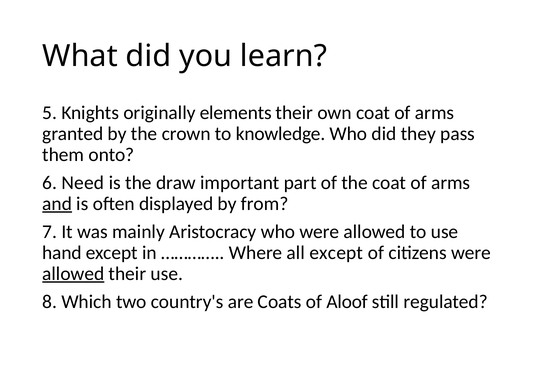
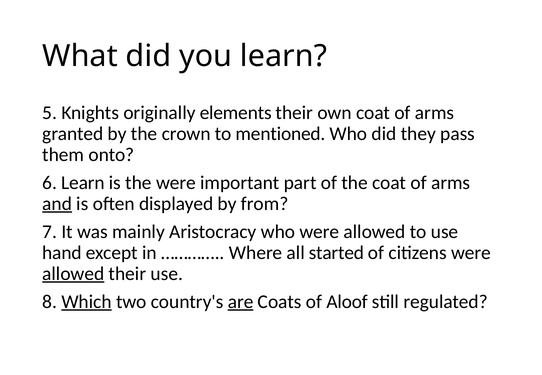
knowledge: knowledge -> mentioned
6 Need: Need -> Learn
the draw: draw -> were
all except: except -> started
Which underline: none -> present
are underline: none -> present
